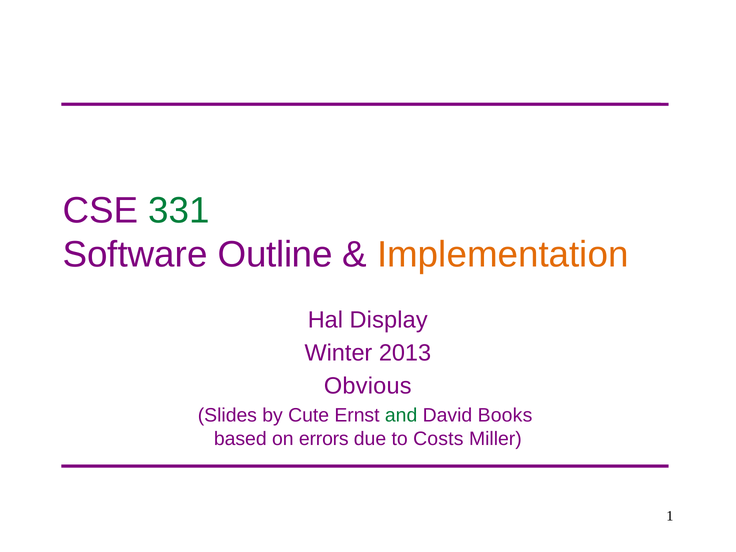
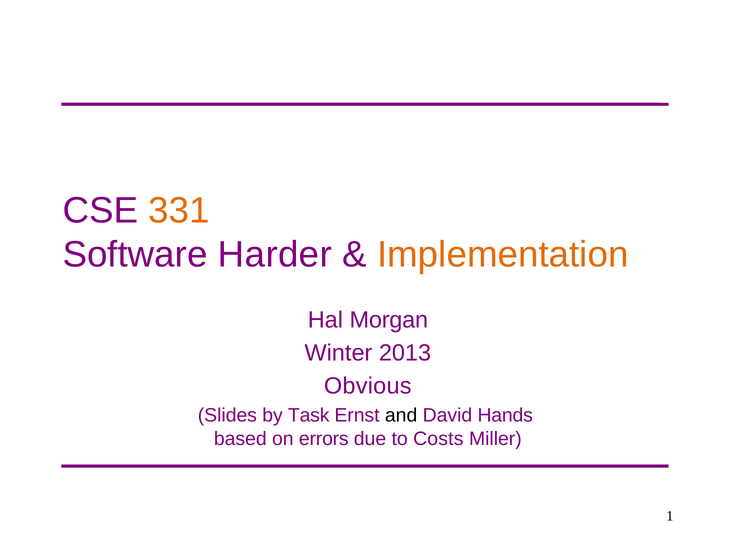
331 colour: green -> orange
Outline: Outline -> Harder
Display: Display -> Morgan
Cute: Cute -> Task
and colour: green -> black
Books: Books -> Hands
